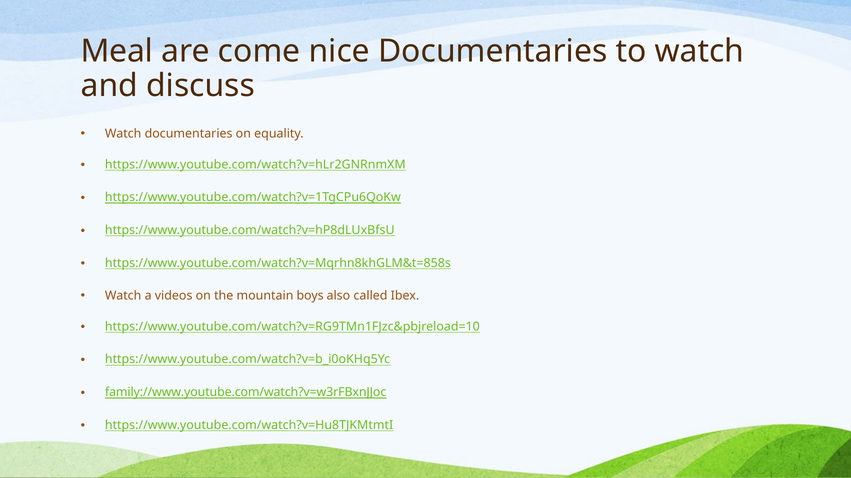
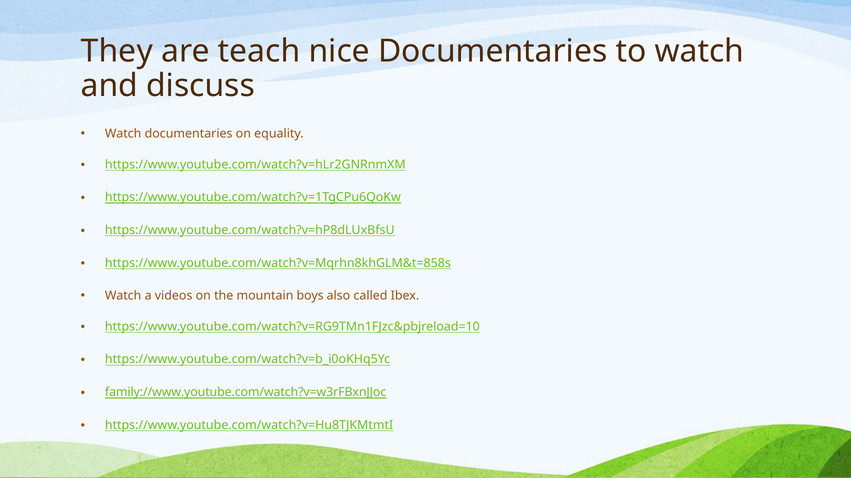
Meal: Meal -> They
come: come -> teach
